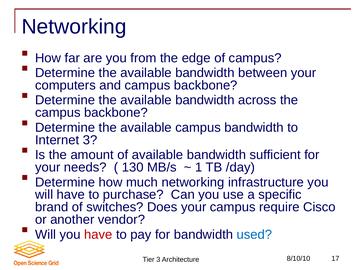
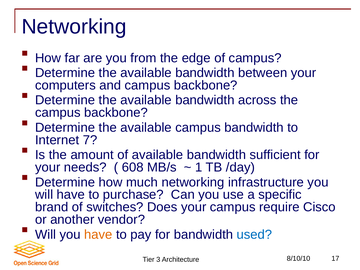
Internet 3: 3 -> 7
130: 130 -> 608
have at (98, 235) colour: red -> orange
